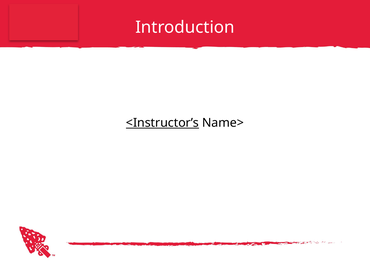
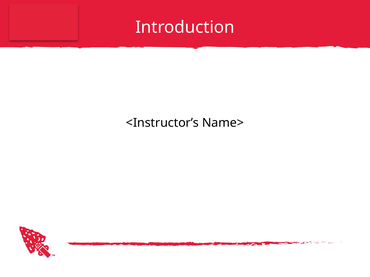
<Instructor’s underline: present -> none
